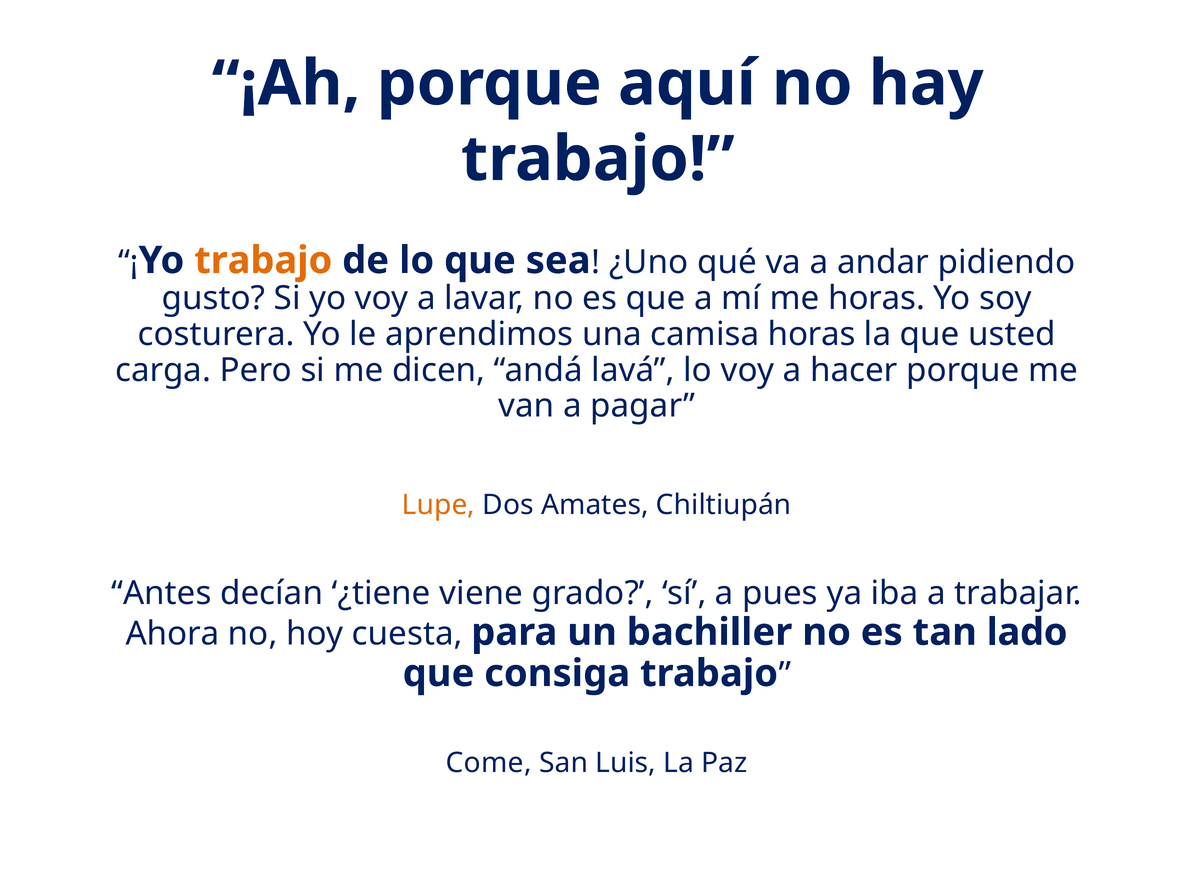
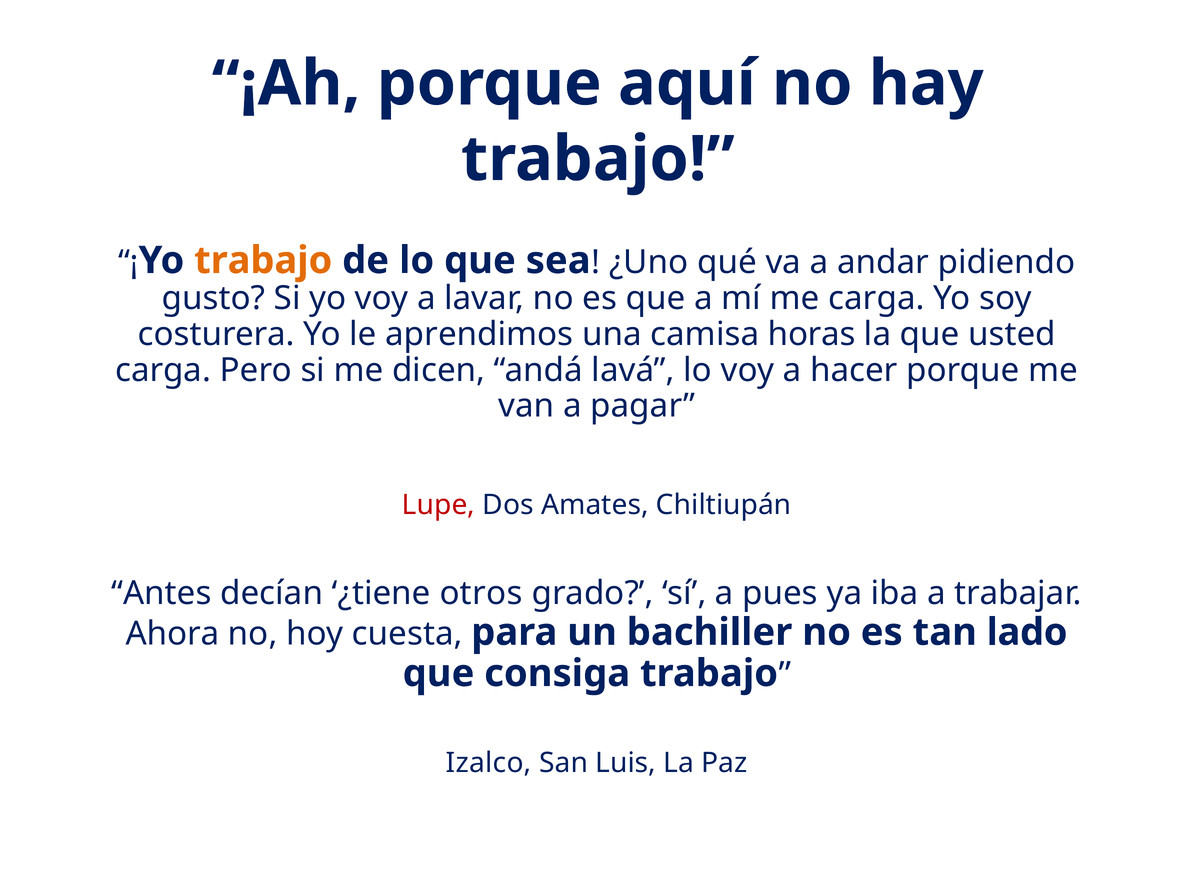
me horas: horas -> carga
Lupe colour: orange -> red
viene: viene -> otros
Come: Come -> Izalco
